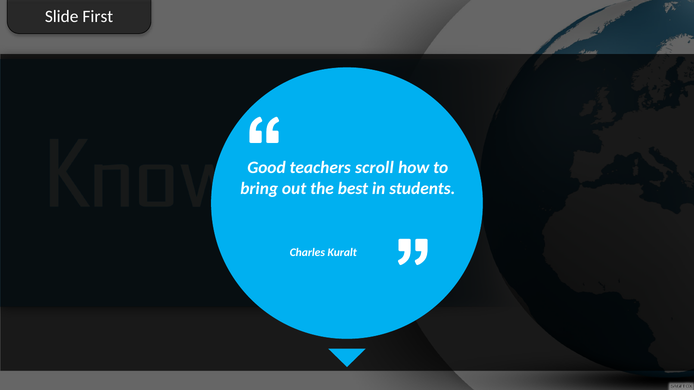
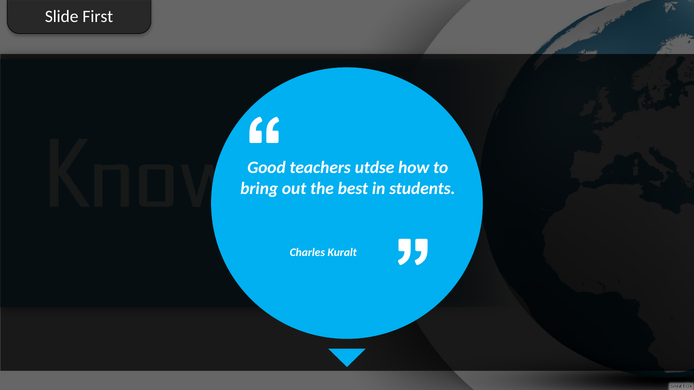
scroll: scroll -> utdse
